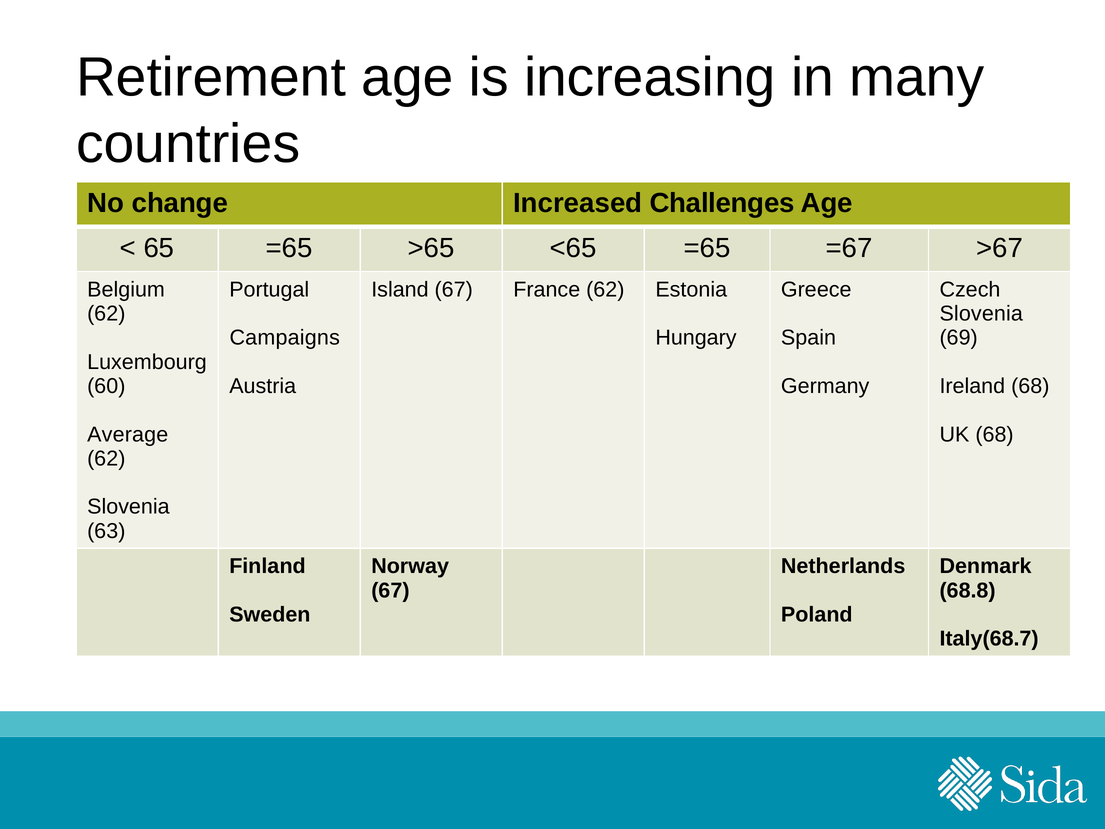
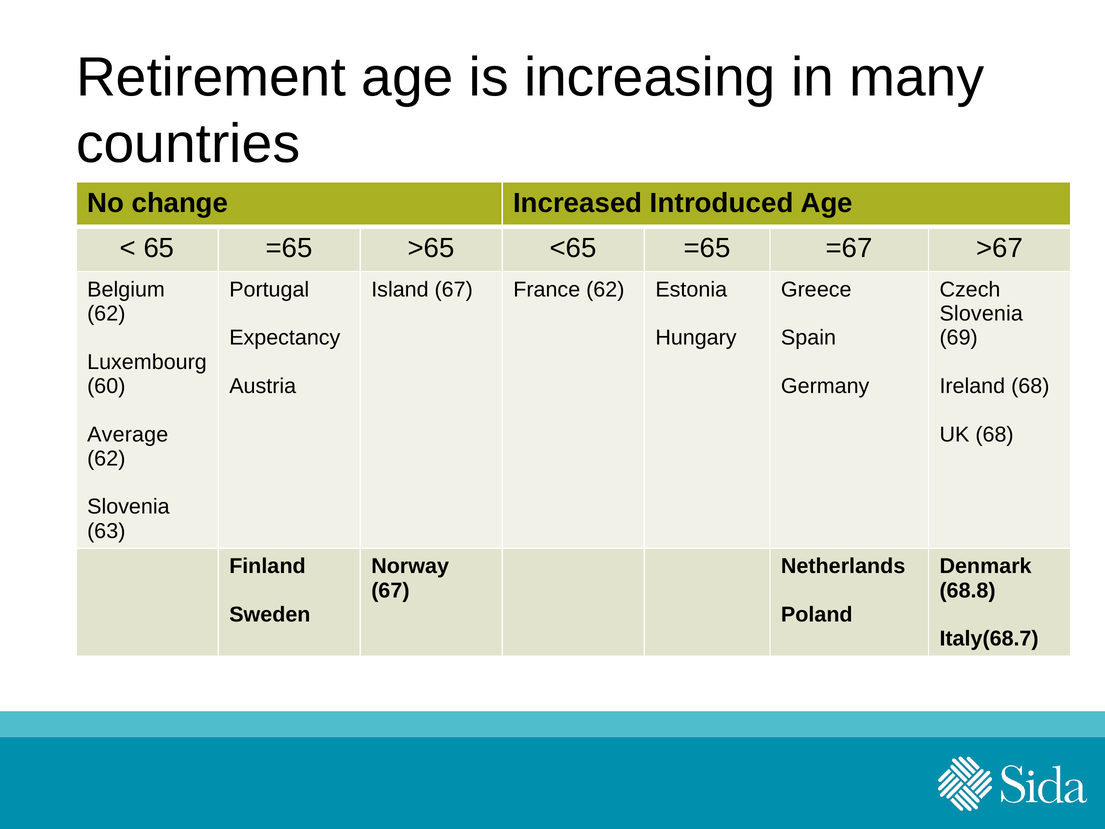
Challenges: Challenges -> Introduced
Campaigns: Campaigns -> Expectancy
